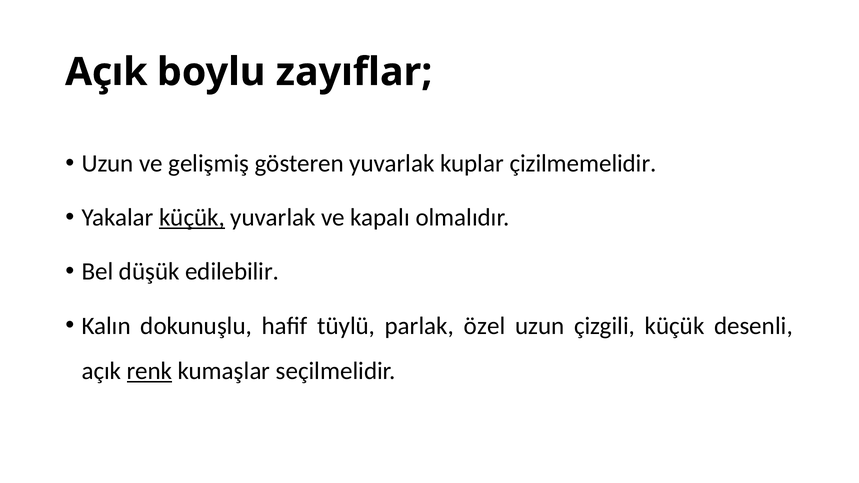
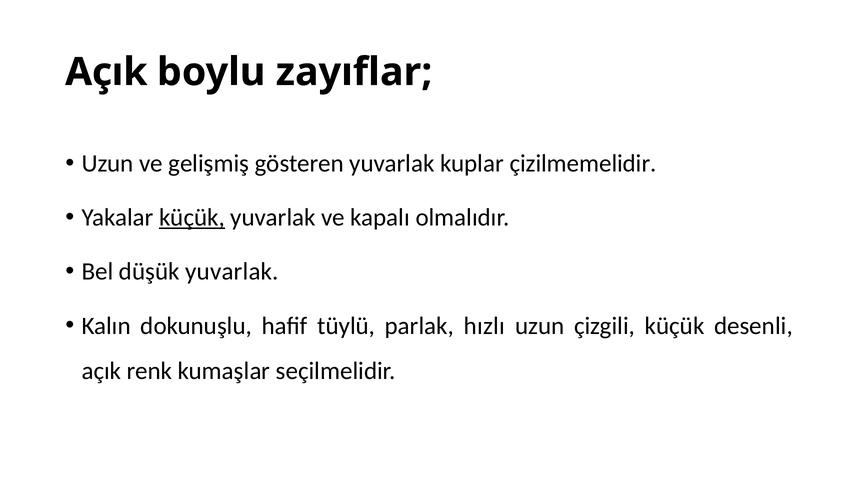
düşük edilebilir: edilebilir -> yuvarlak
özel: özel -> hızlı
renk underline: present -> none
